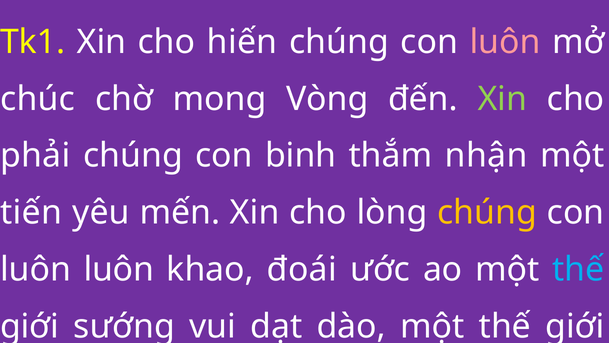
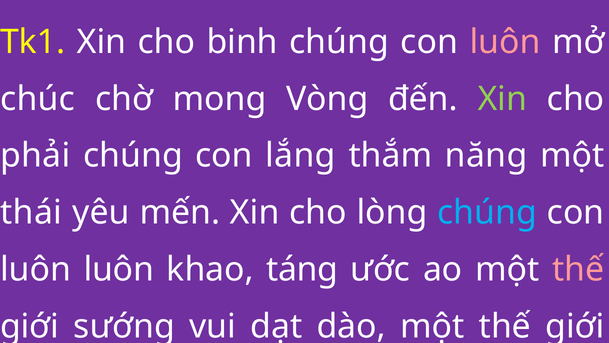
hiến: hiến -> binh
binh: binh -> lắng
nhận: nhận -> năng
tiến: tiến -> thái
chúng at (487, 212) colour: yellow -> light blue
đoái: đoái -> táng
thế at (578, 269) colour: light blue -> pink
